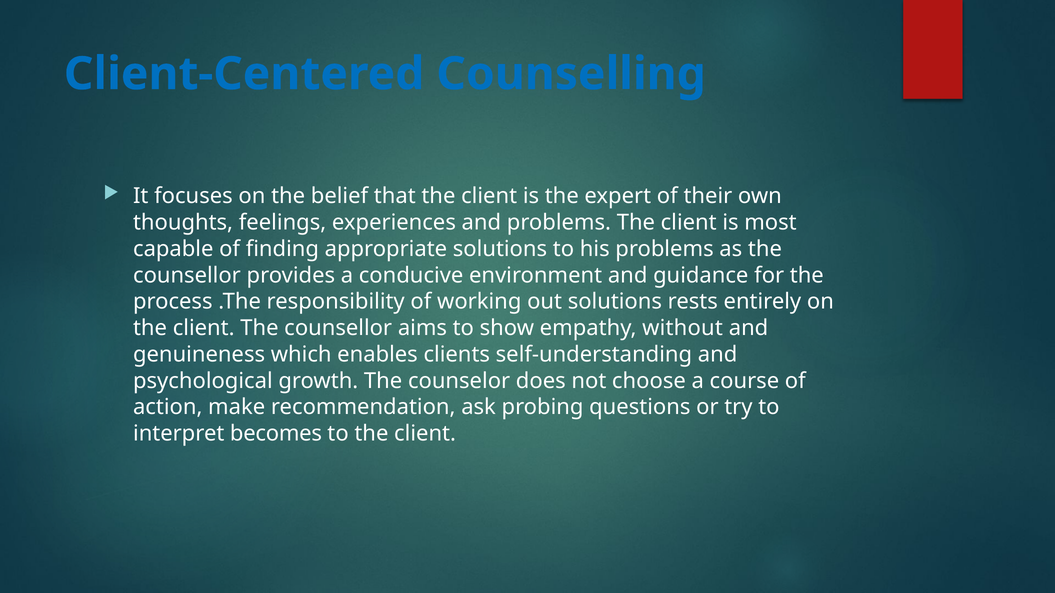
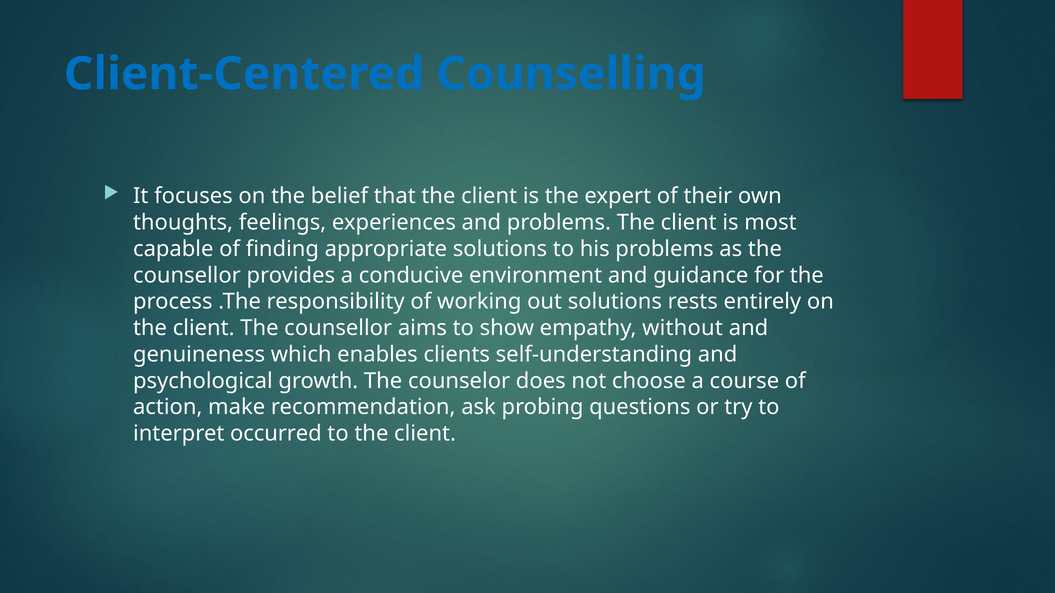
becomes: becomes -> occurred
